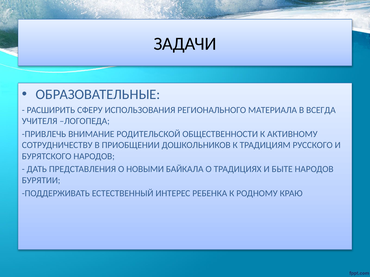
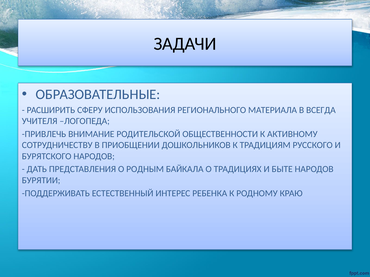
НОВЫМИ: НОВЫМИ -> РОДНЫМ
